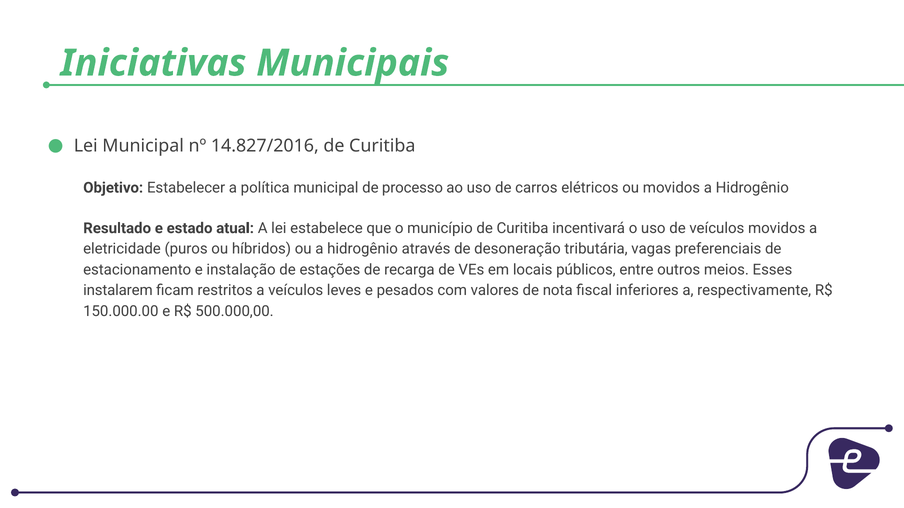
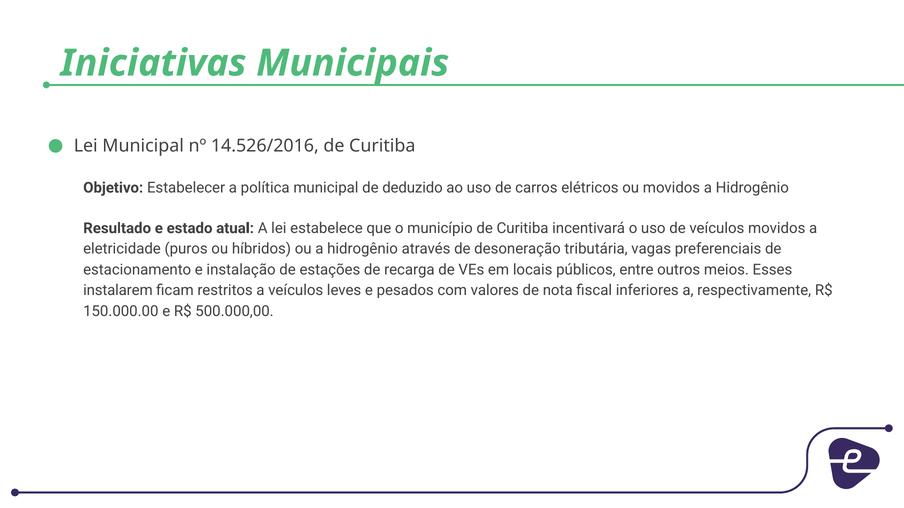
14.827/2016: 14.827/2016 -> 14.526/2016
processo: processo -> deduzido
